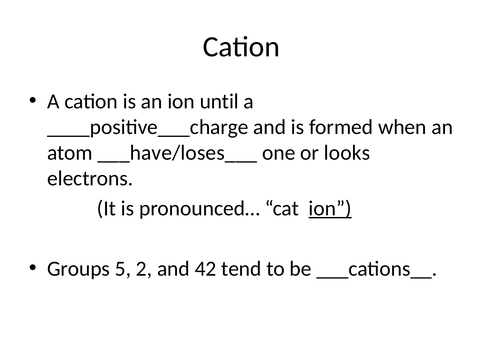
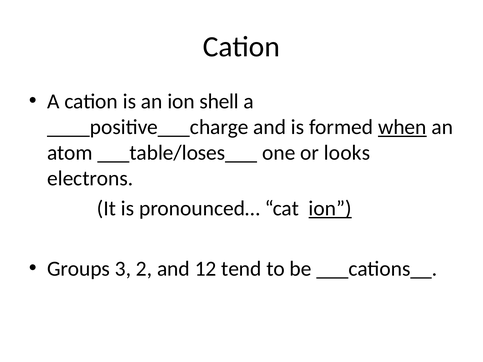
until: until -> shell
when underline: none -> present
___have/loses___: ___have/loses___ -> ___table/loses___
5: 5 -> 3
42: 42 -> 12
